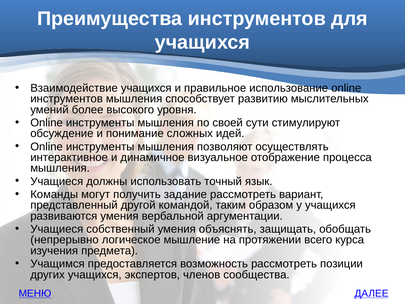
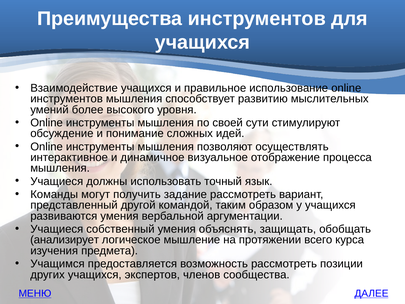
непрерывно: непрерывно -> анализирует
